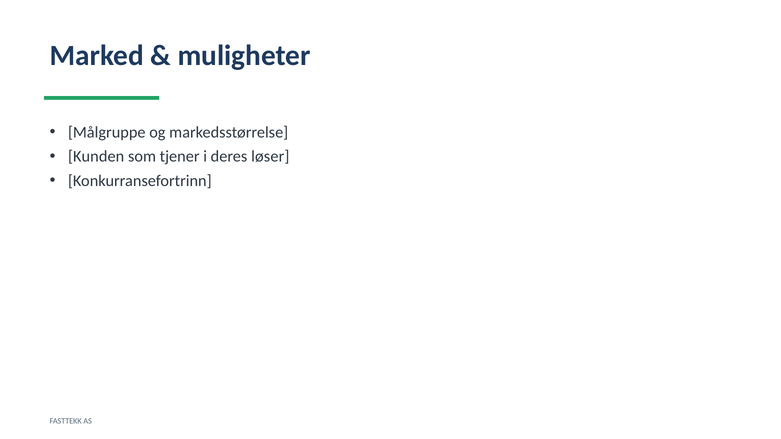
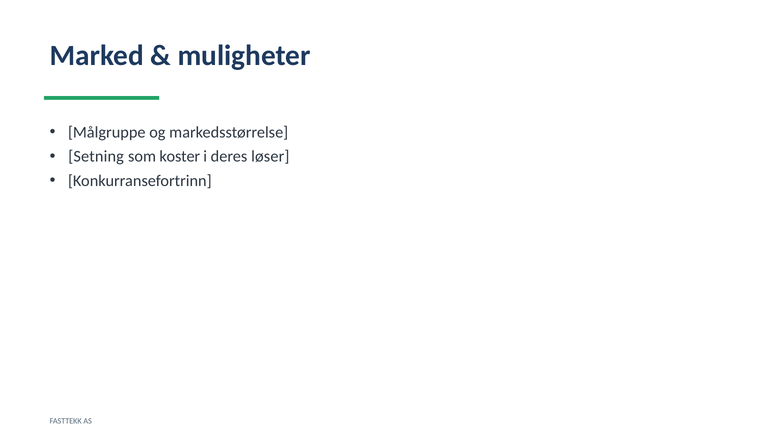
Kunden: Kunden -> Setning
tjener: tjener -> koster
